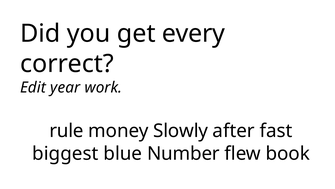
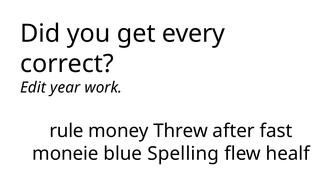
Slowly: Slowly -> Threw
biggest: biggest -> moneie
Number: Number -> Spelling
book: book -> healf
